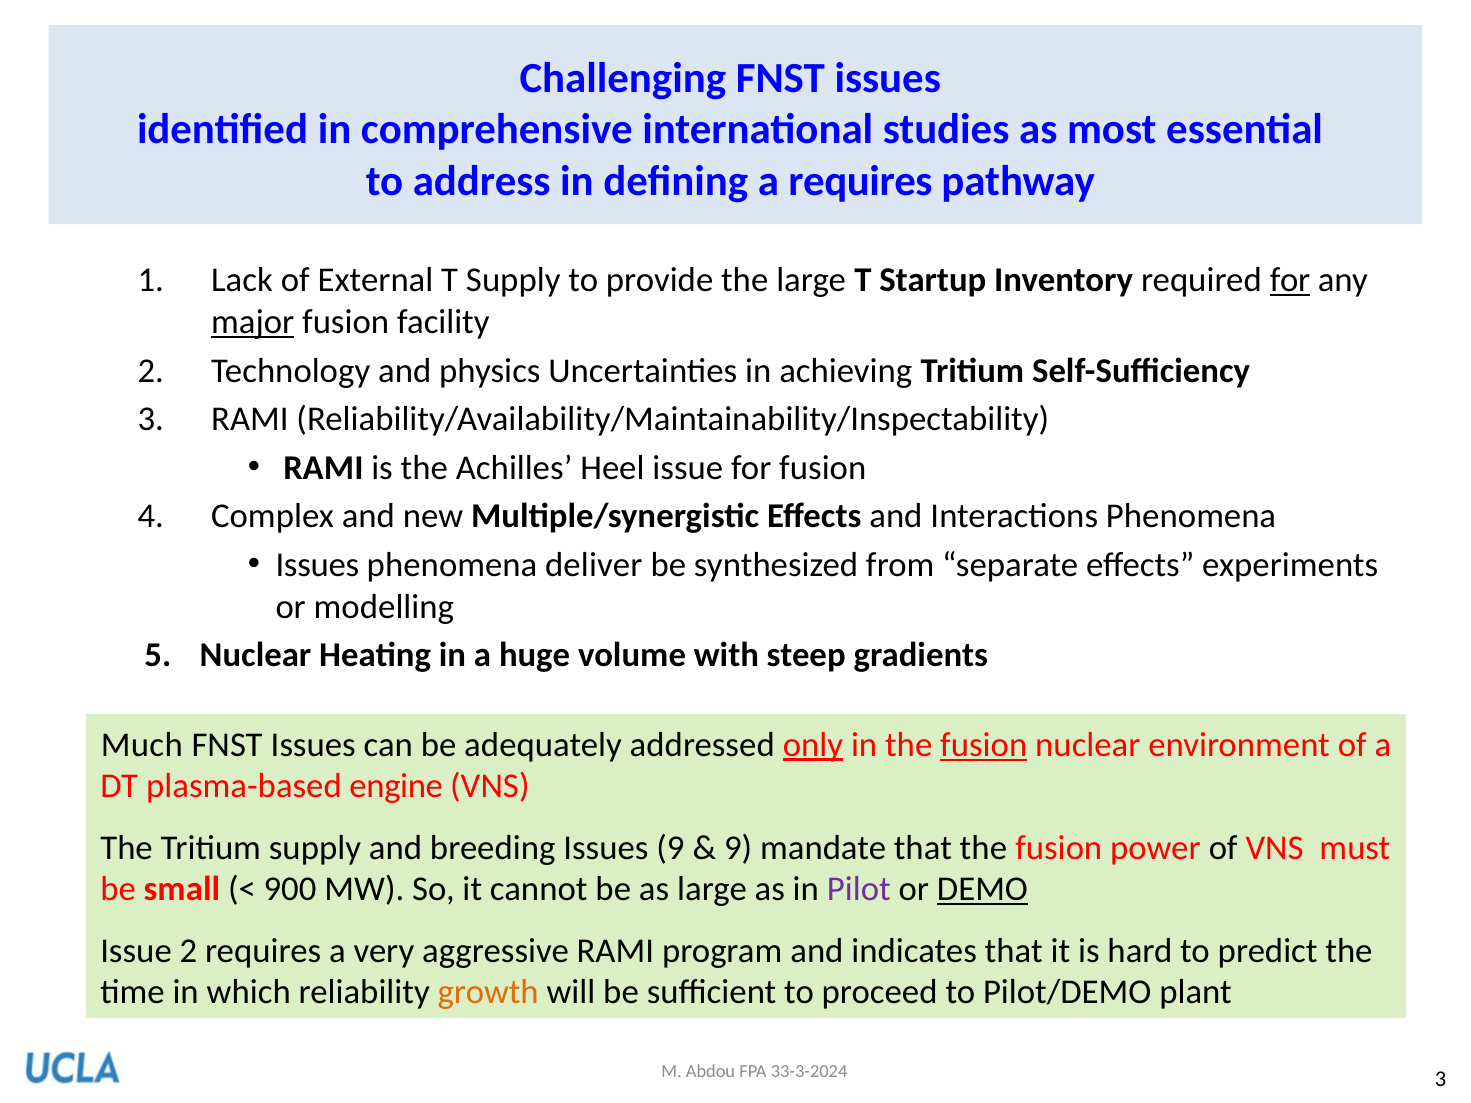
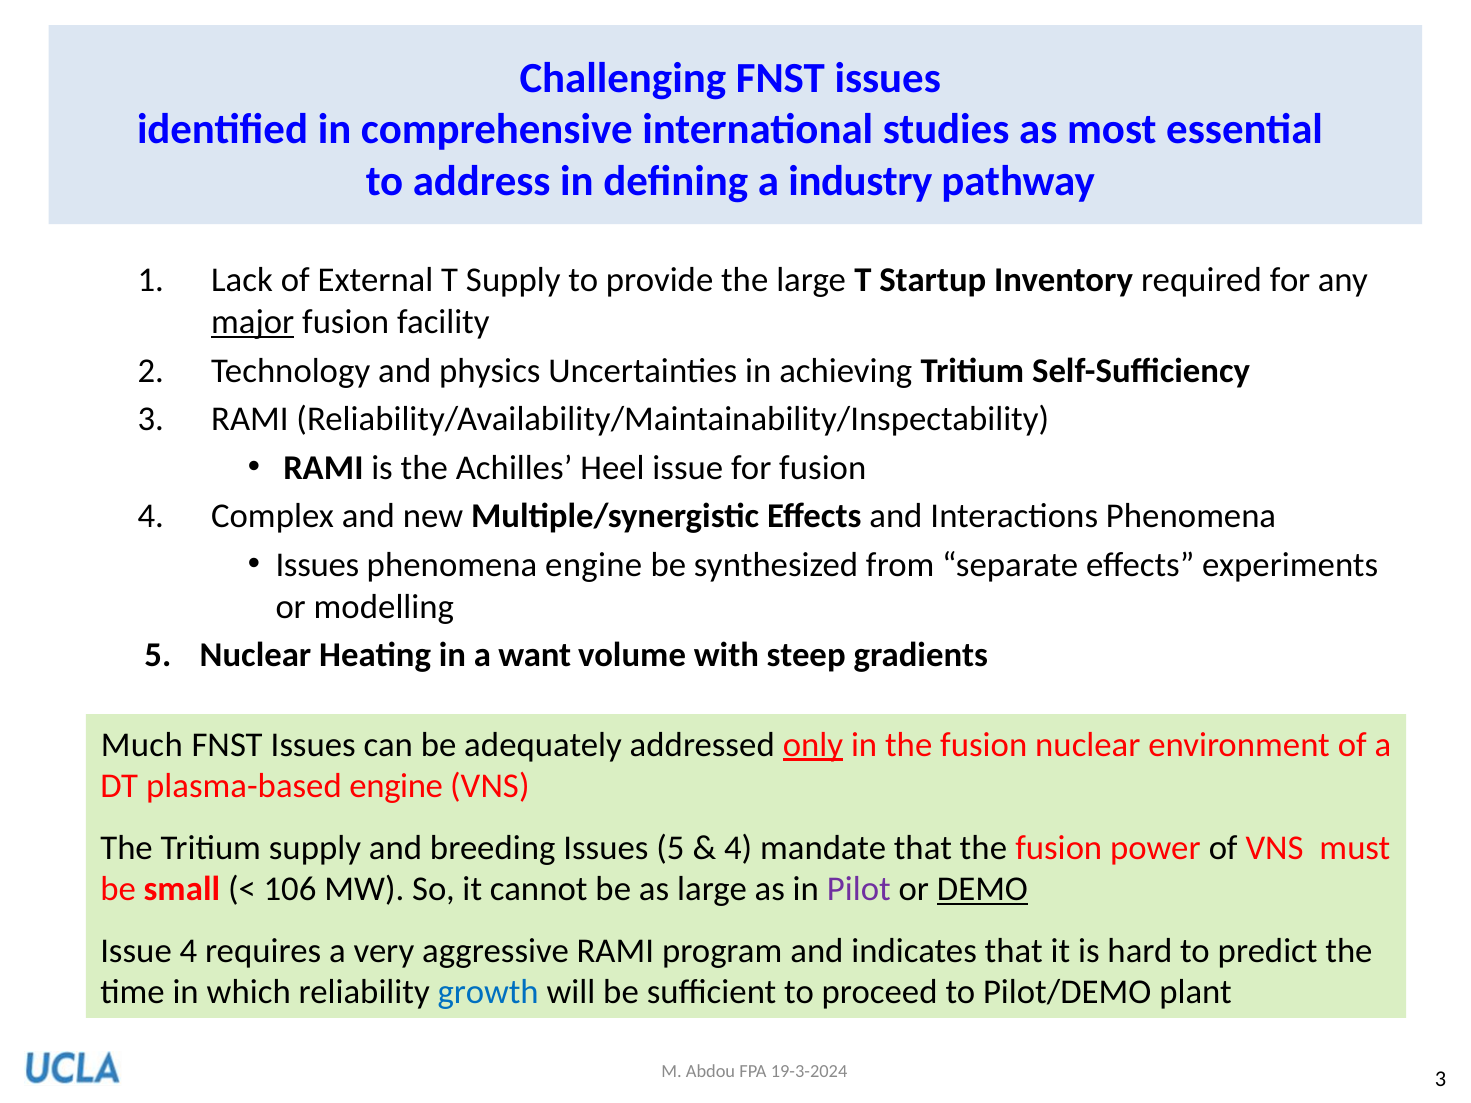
a requires: requires -> industry
for at (1290, 280) underline: present -> none
phenomena deliver: deliver -> engine
huge: huge -> want
fusion at (984, 745) underline: present -> none
Issues 9: 9 -> 5
9 at (738, 848): 9 -> 4
900: 900 -> 106
Issue 2: 2 -> 4
growth colour: orange -> blue
33-3-2024: 33-3-2024 -> 19-3-2024
